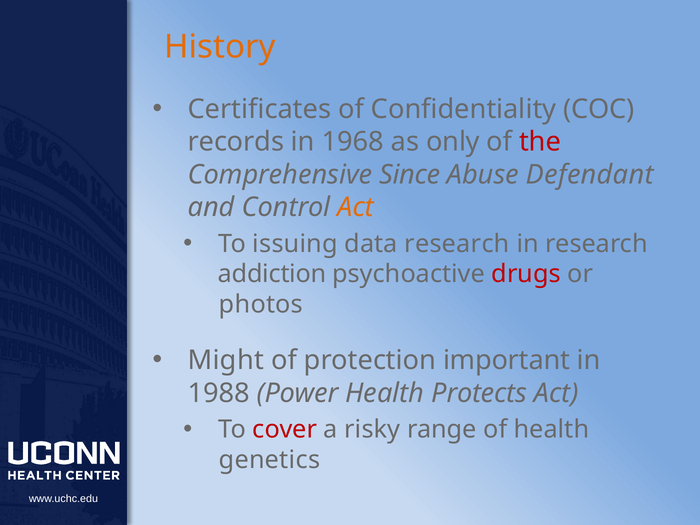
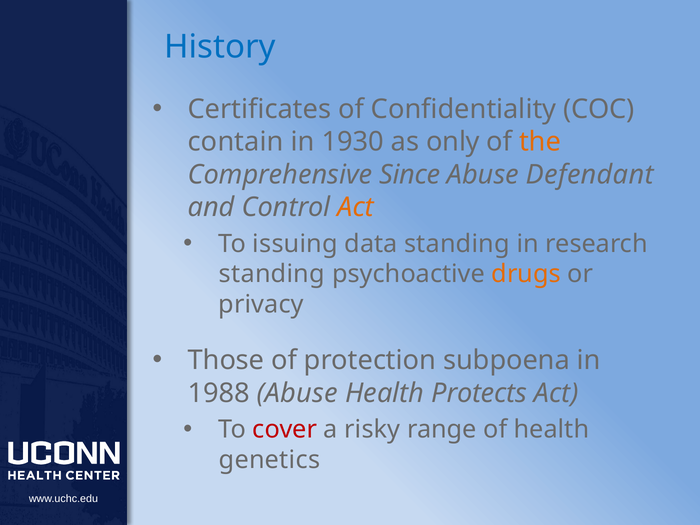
History colour: orange -> blue
records: records -> contain
1968: 1968 -> 1930
the colour: red -> orange
data research: research -> standing
addiction at (272, 274): addiction -> standing
drugs colour: red -> orange
photos: photos -> privacy
Might: Might -> Those
important: important -> subpoena
1988 Power: Power -> Abuse
